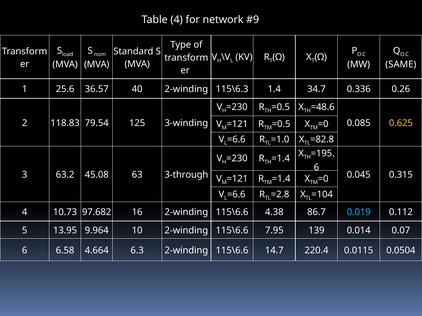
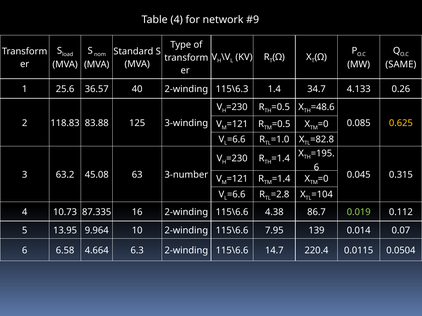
0.336: 0.336 -> 4.133
79.54: 79.54 -> 83.88
3-through: 3-through -> 3-number
97.682: 97.682 -> 87.335
0.019 colour: light blue -> light green
